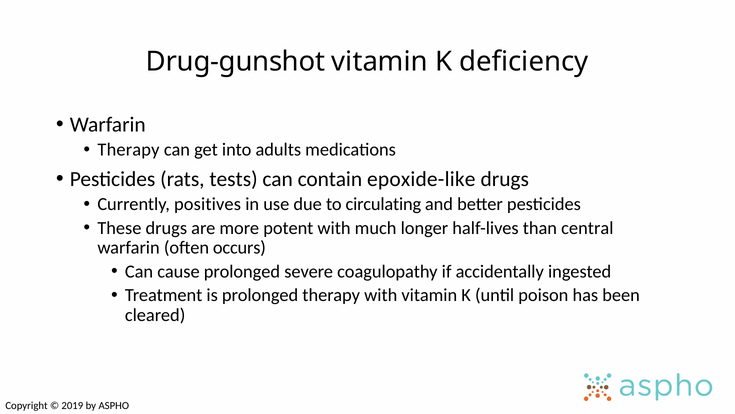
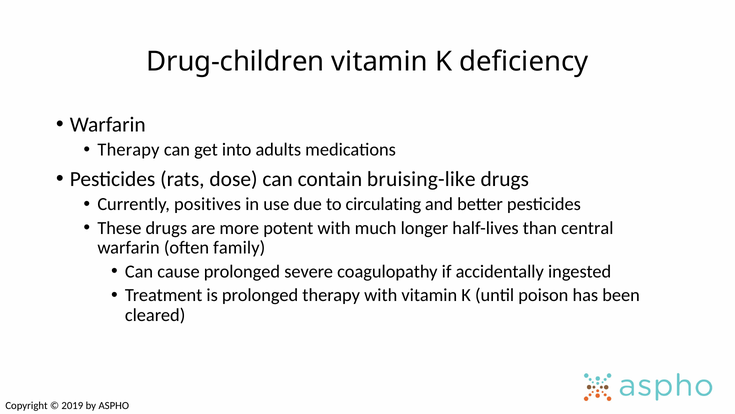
Drug-gunshot: Drug-gunshot -> Drug-children
tests: tests -> dose
epoxide-like: epoxide-like -> bruising-like
occurs: occurs -> family
